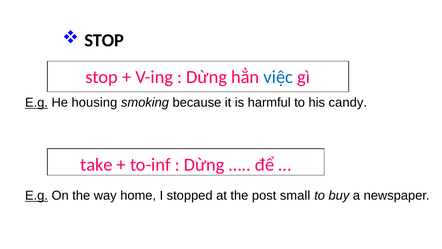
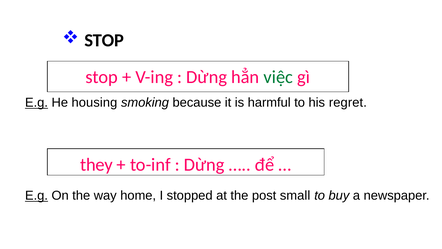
việc colour: blue -> green
candy: candy -> regret
take: take -> they
